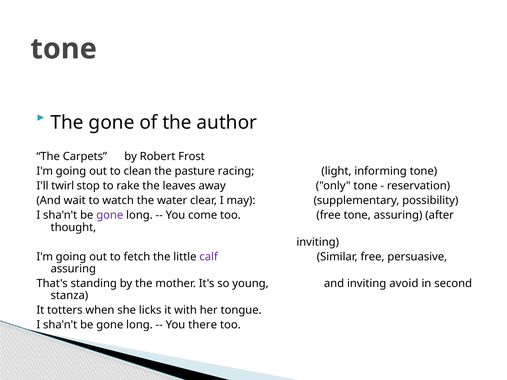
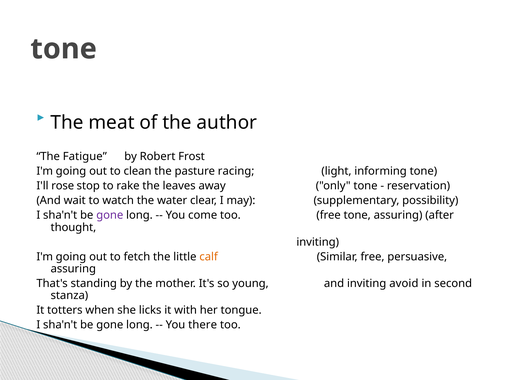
The gone: gone -> meat
Carpets: Carpets -> Fatigue
twirl: twirl -> rose
calf colour: purple -> orange
